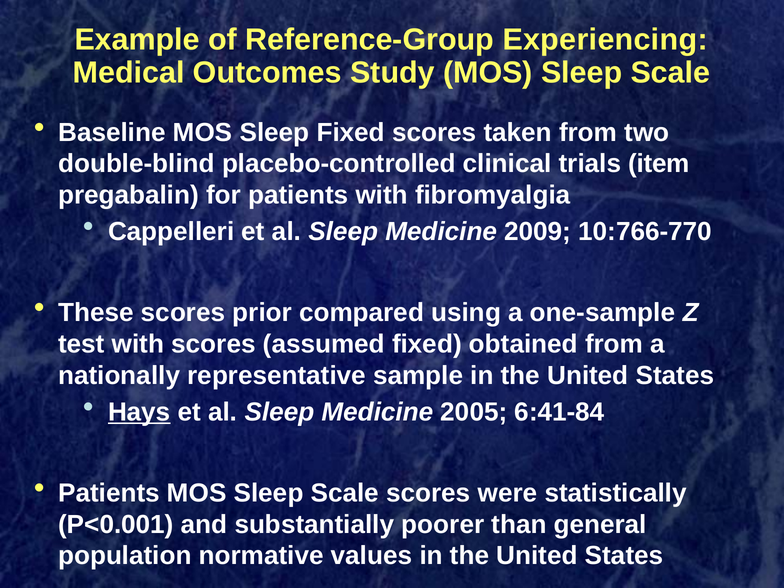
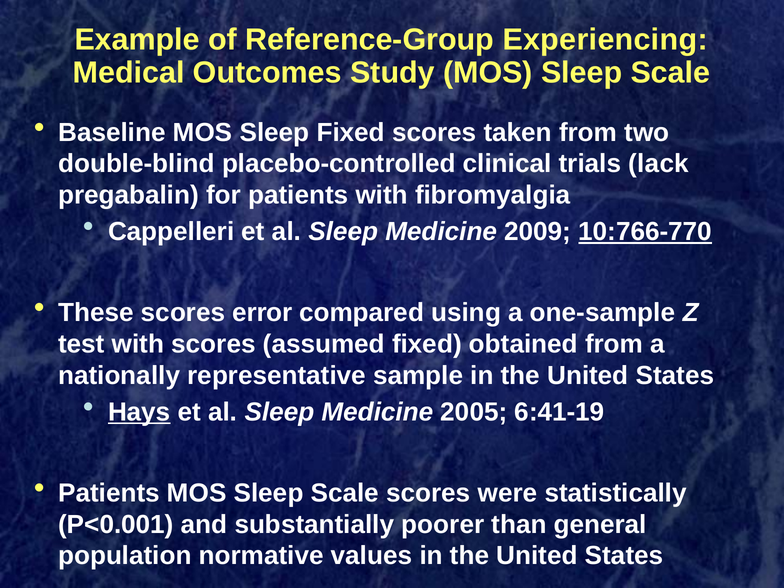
item: item -> lack
10:766-770 underline: none -> present
prior: prior -> error
6:41-84: 6:41-84 -> 6:41-19
